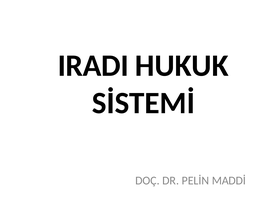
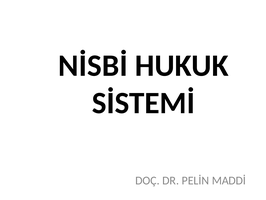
IRADI: IRADI -> NİSBİ
